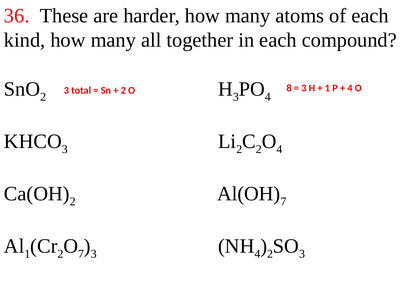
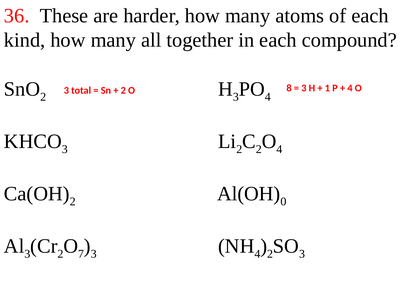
7 at (283, 202): 7 -> 0
1 at (27, 254): 1 -> 3
